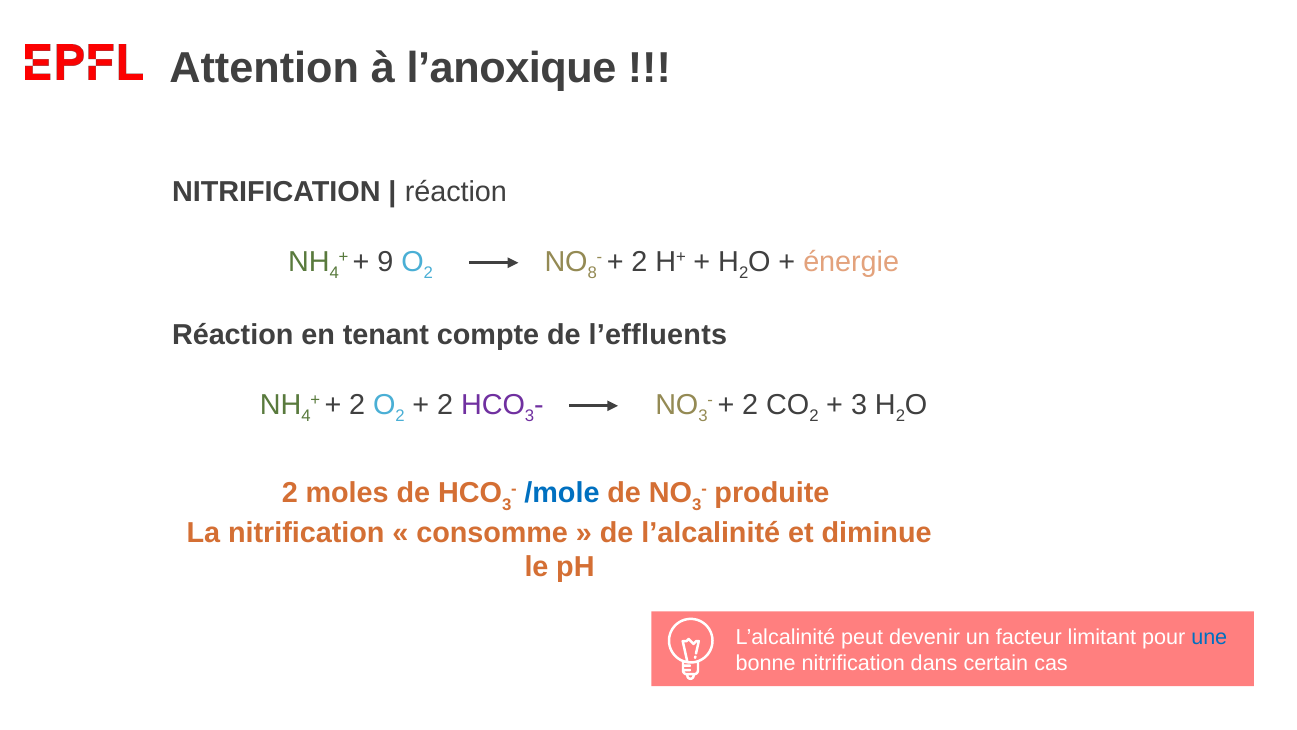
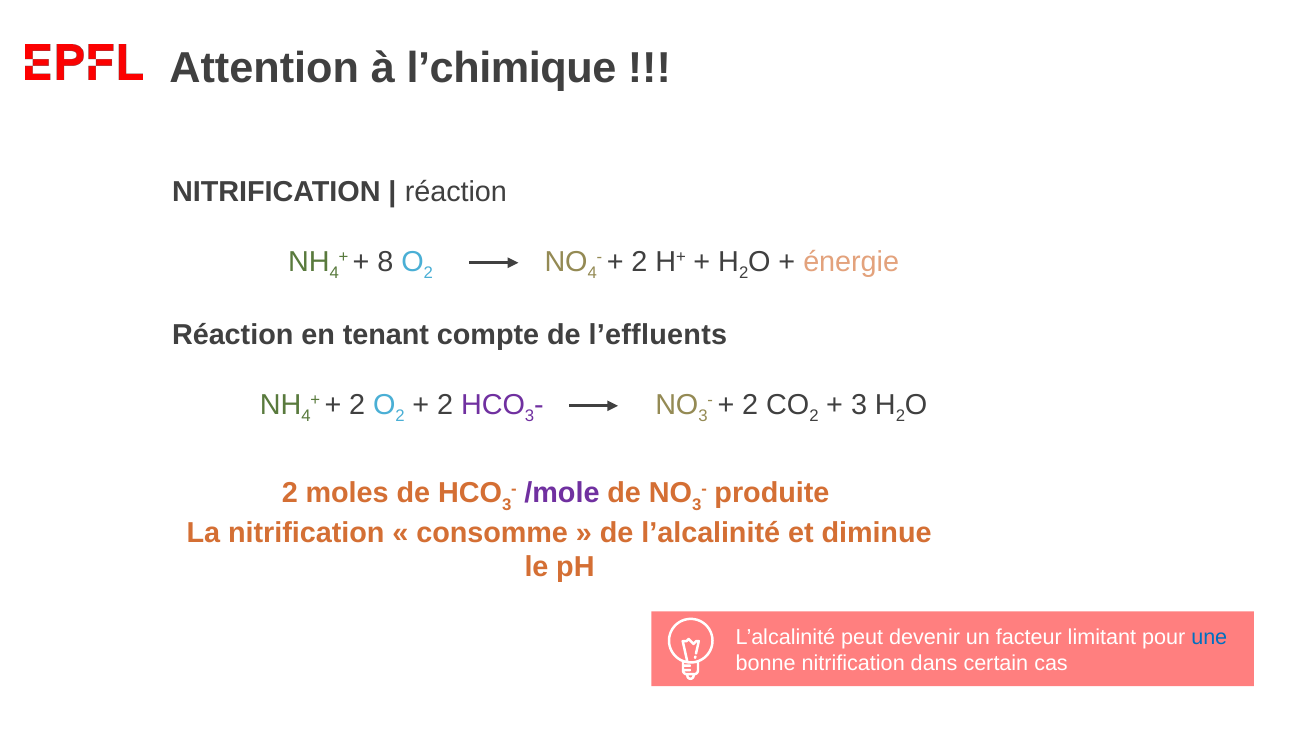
l’anoxique: l’anoxique -> l’chimique
9: 9 -> 8
8 at (592, 273): 8 -> 4
/mole colour: blue -> purple
